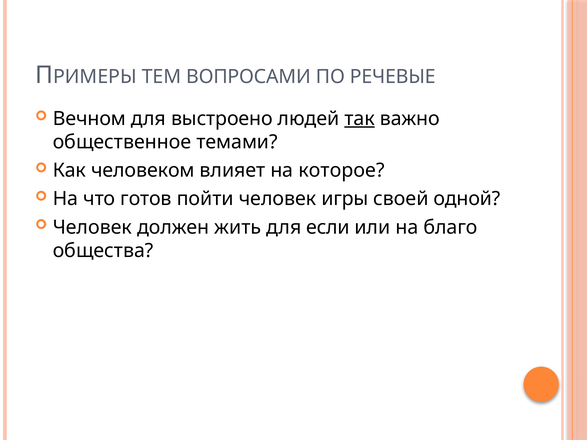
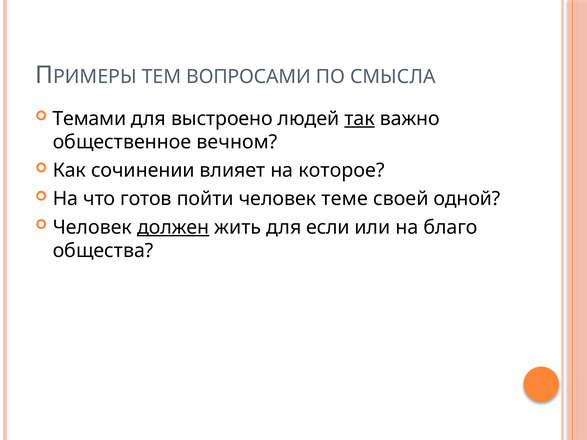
РЕЧЕВЫЕ: РЕЧЕВЫЕ -> СМЫСЛА
Вечном: Вечном -> Темами
темами: темами -> вечном
человеком: человеком -> сочинении
игры: игры -> теме
должен underline: none -> present
